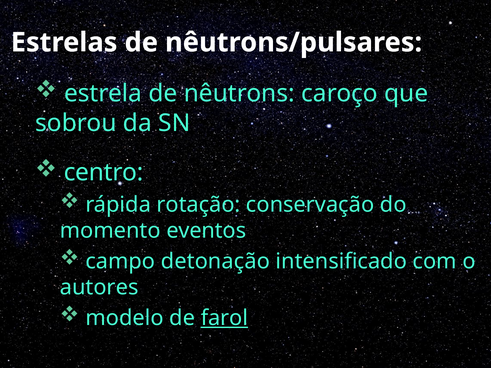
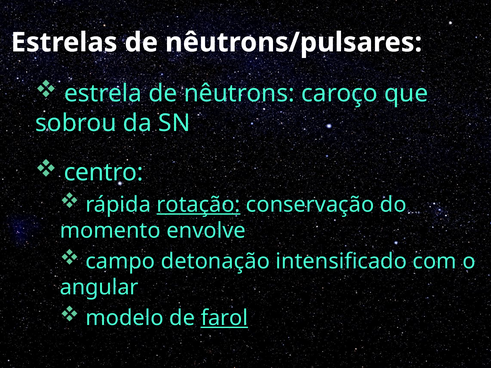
rotação underline: none -> present
eventos: eventos -> envolve
autores: autores -> angular
